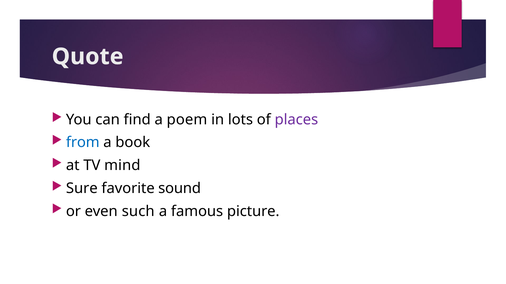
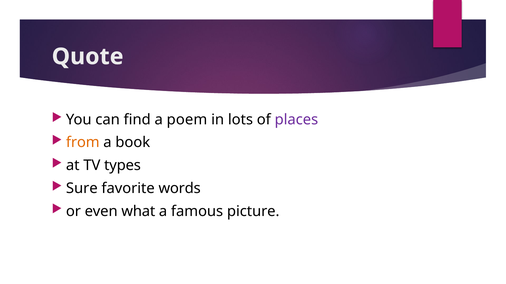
from colour: blue -> orange
mind: mind -> types
sound: sound -> words
such: such -> what
